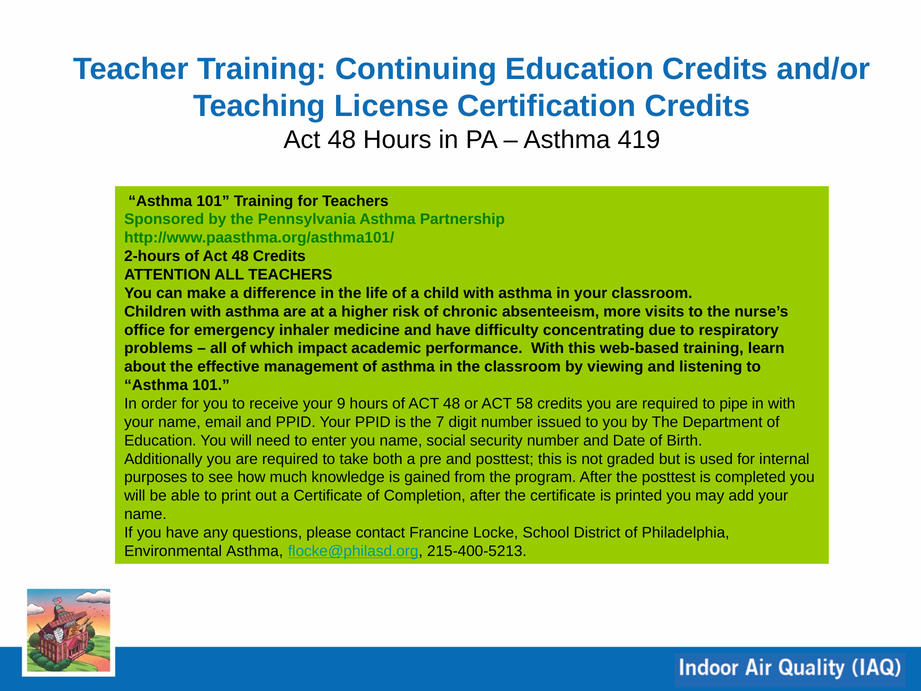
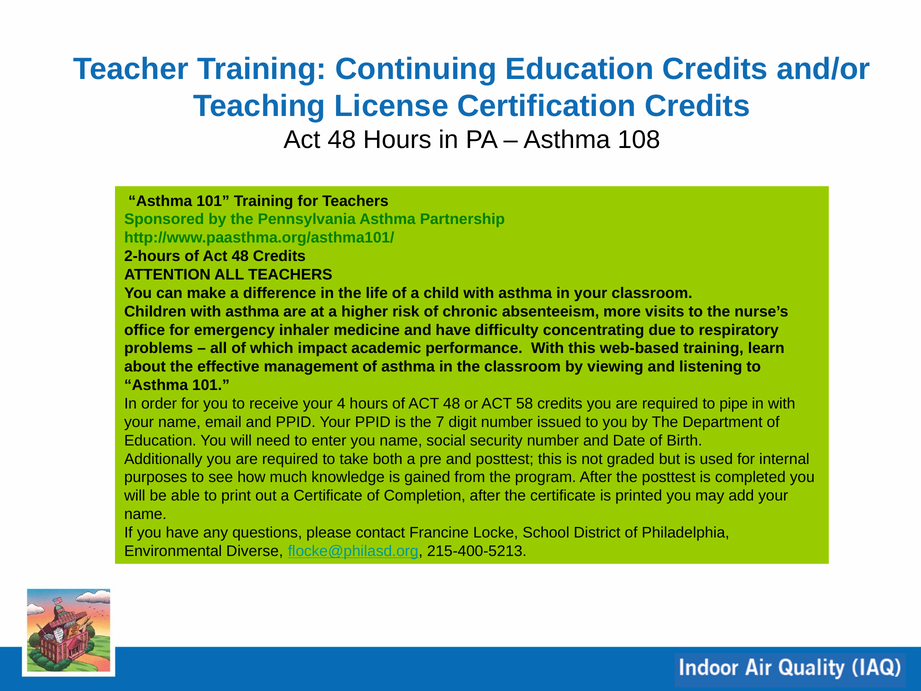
419: 419 -> 108
9: 9 -> 4
Environmental Asthma: Asthma -> Diverse
